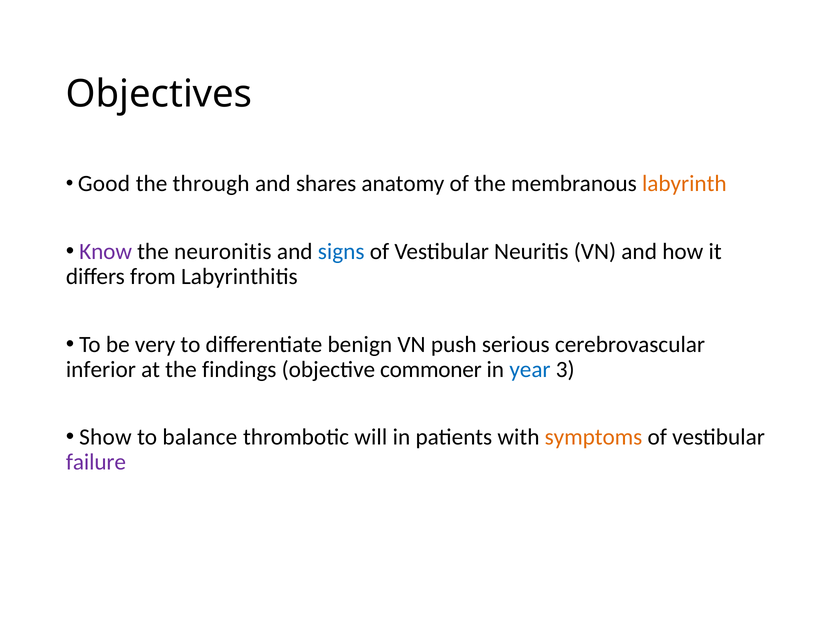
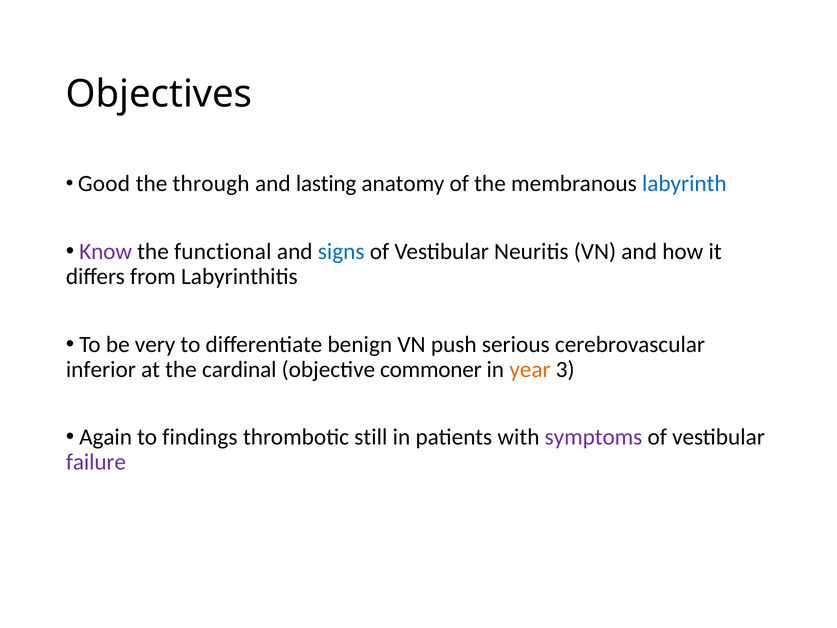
shares: shares -> lasting
labyrinth colour: orange -> blue
neuronitis: neuronitis -> functional
findings: findings -> cardinal
year colour: blue -> orange
Show: Show -> Again
balance: balance -> findings
will: will -> still
symptoms colour: orange -> purple
